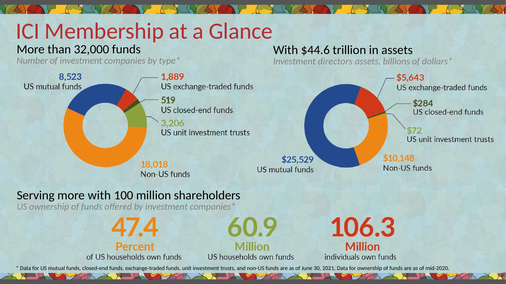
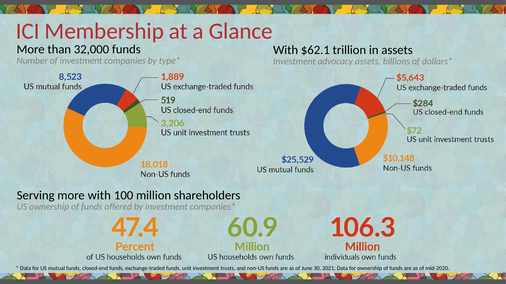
$44.6: $44.6 -> $62.1
directors: directors -> advocacy
